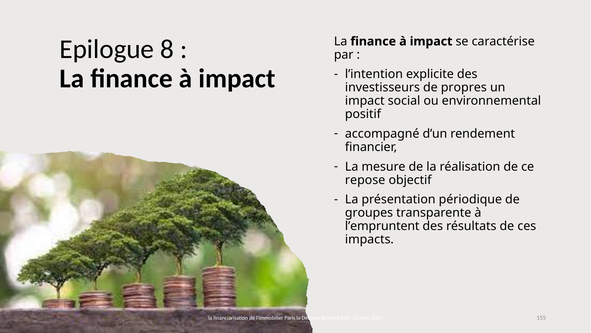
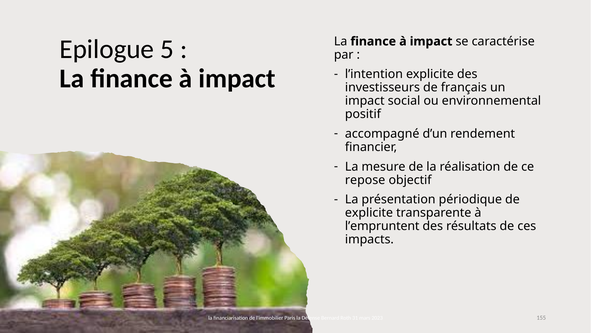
8: 8 -> 5
propres: propres -> français
groupes at (369, 212): groupes -> explicite
